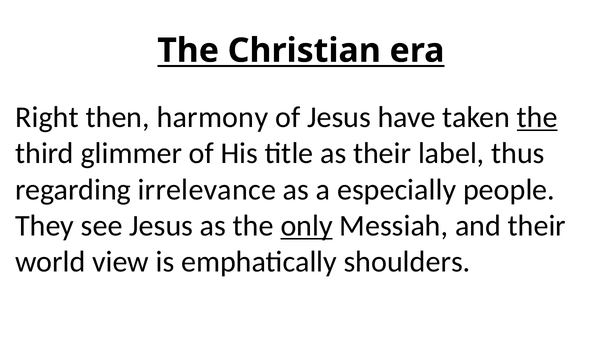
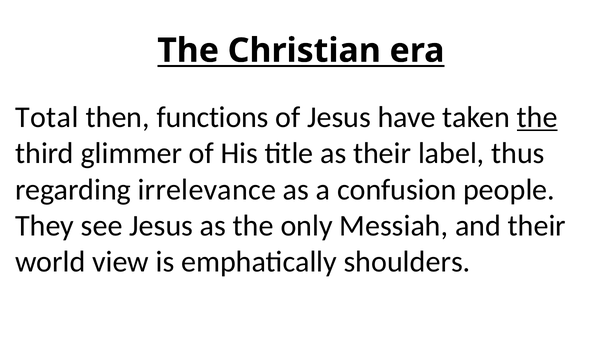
Right: Right -> Total
harmony: harmony -> functions
especially: especially -> confusion
only underline: present -> none
